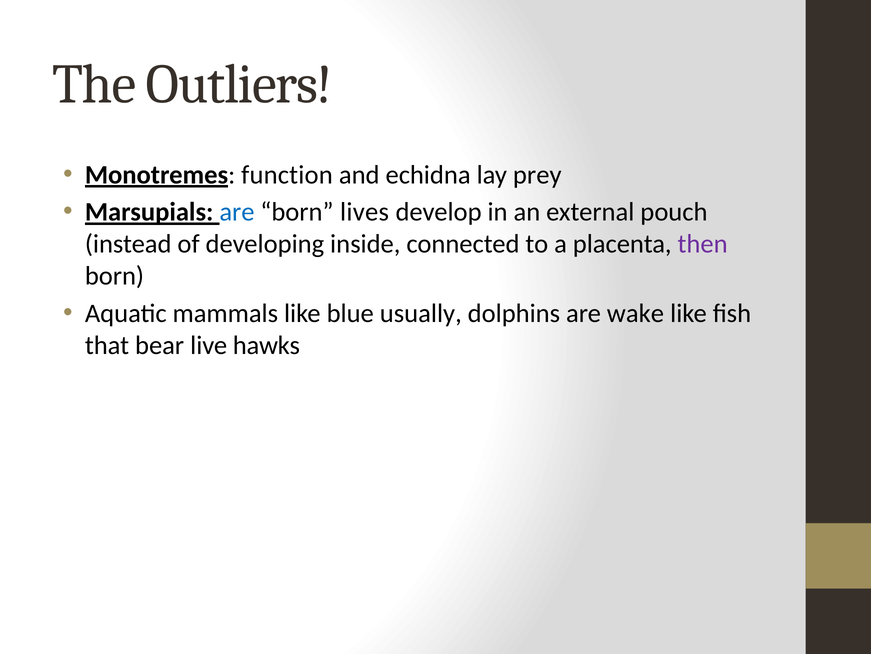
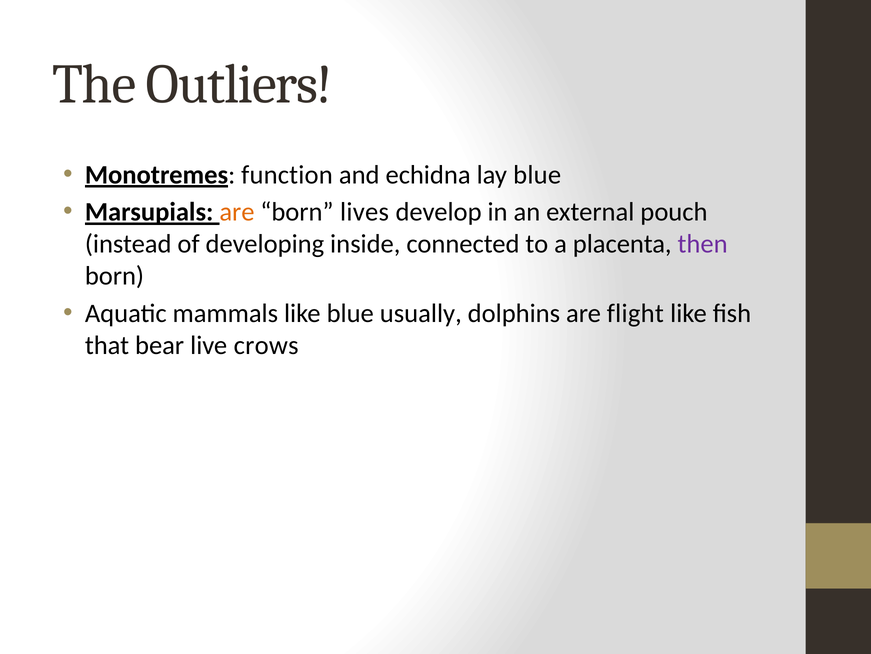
lay prey: prey -> blue
are at (237, 212) colour: blue -> orange
wake: wake -> flight
hawks: hawks -> crows
